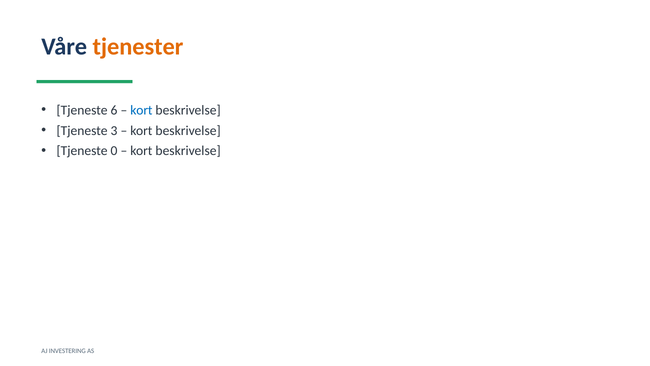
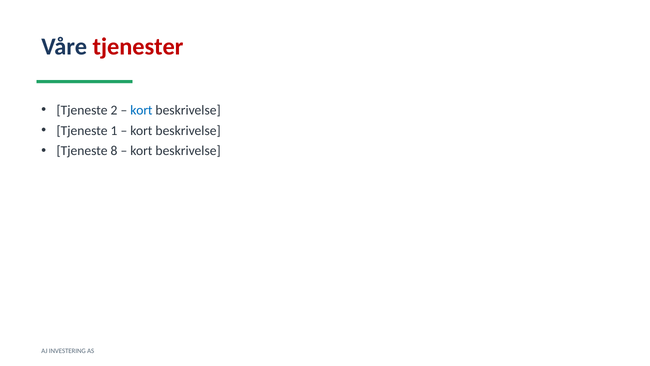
tjenester colour: orange -> red
6: 6 -> 2
3: 3 -> 1
0: 0 -> 8
